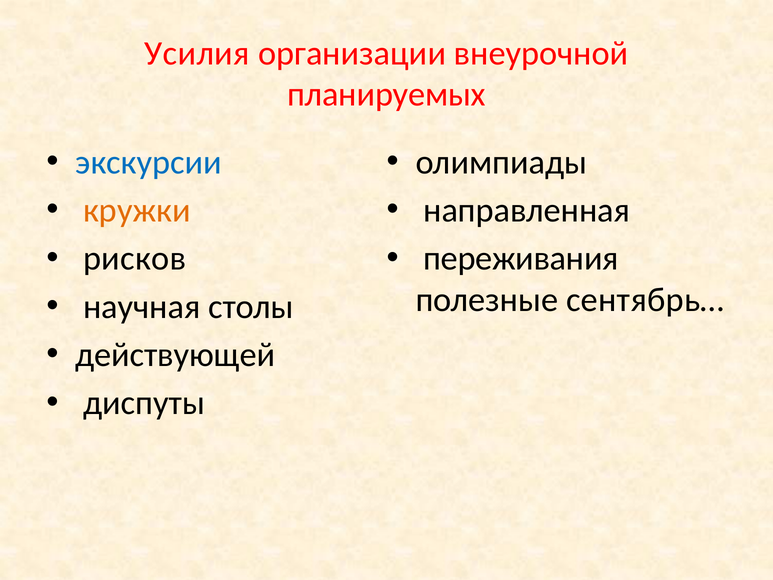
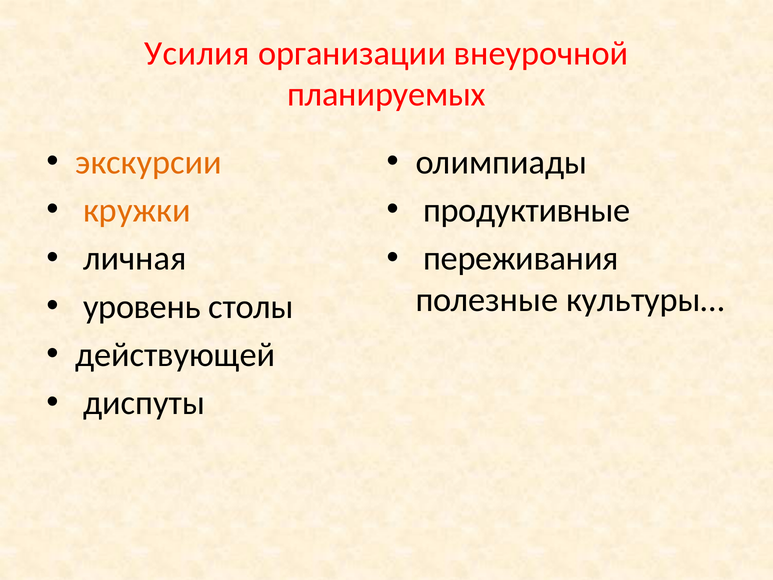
экскурсии colour: blue -> orange
направленная: направленная -> продуктивные
рисков: рисков -> личная
сентябрь…: сентябрь… -> культуры…
научная: научная -> уровень
